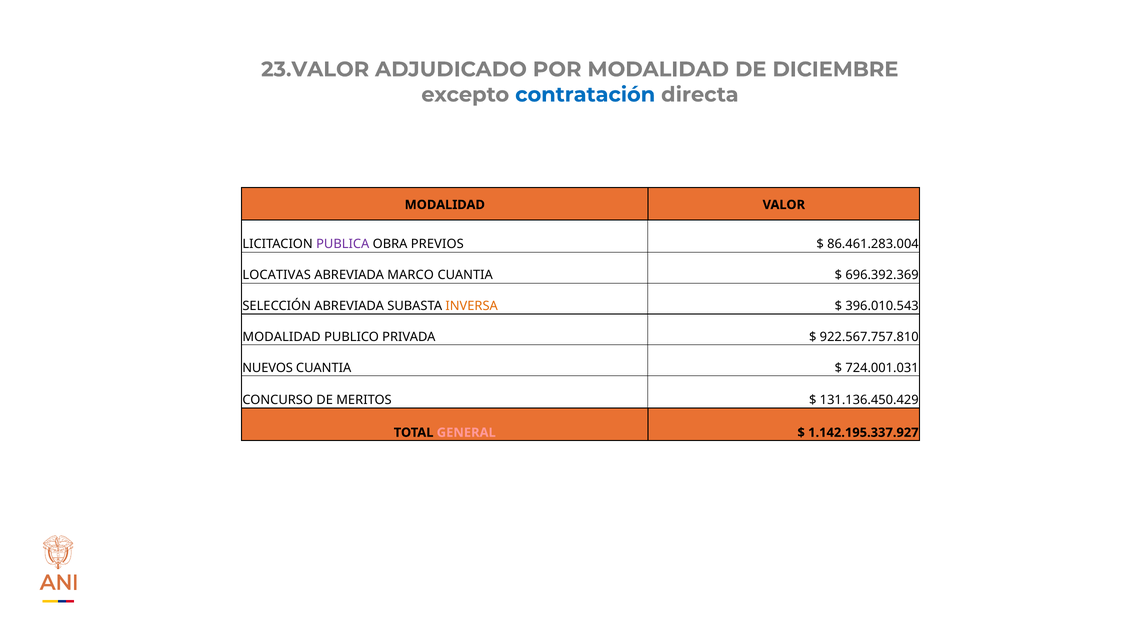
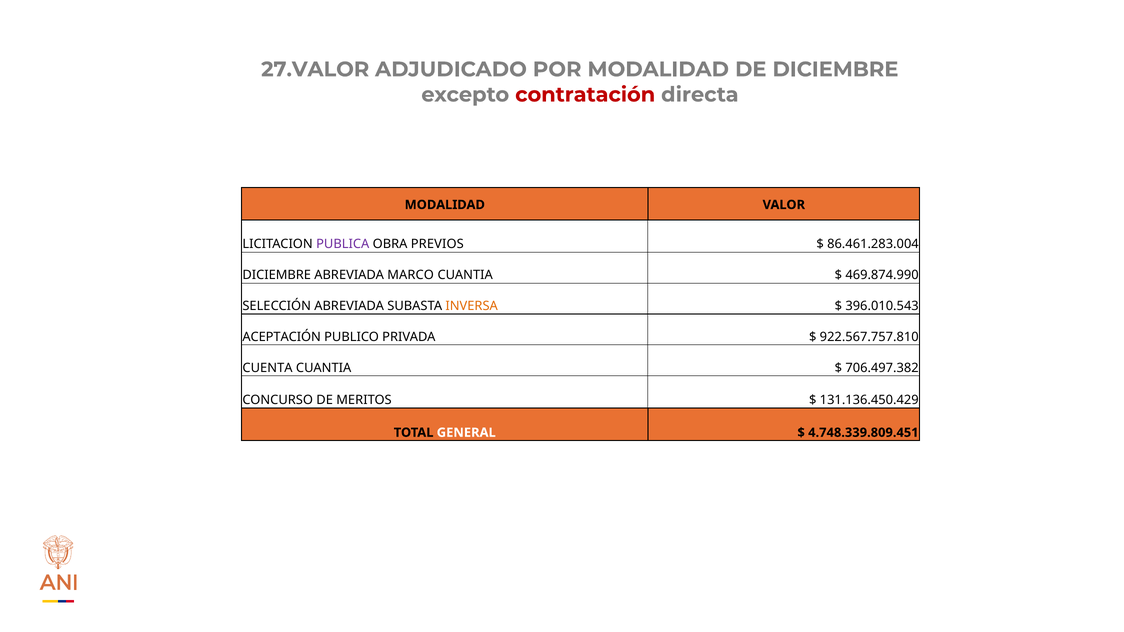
23.VALOR: 23.VALOR -> 27.VALOR
contratación colour: blue -> red
LOCATIVAS at (277, 275): LOCATIVAS -> DICIEMBRE
696.392.369: 696.392.369 -> 469.874.990
MODALIDAD at (282, 337): MODALIDAD -> ACEPTACIÓN
NUEVOS: NUEVOS -> CUENTA
724.001.031: 724.001.031 -> 706.497.382
GENERAL colour: pink -> white
1.142.195.337.927: 1.142.195.337.927 -> 4.748.339.809.451
